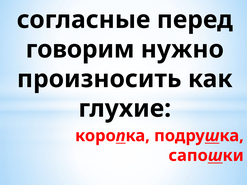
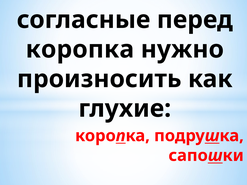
говорим at (80, 49): говорим -> коропка
